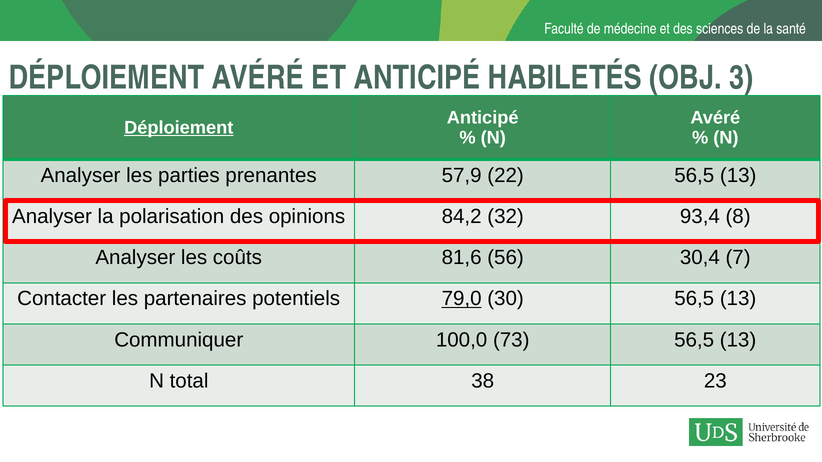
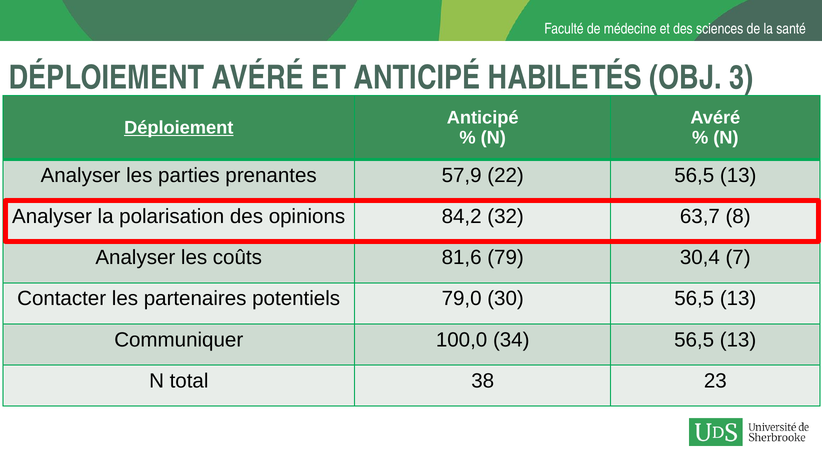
93,4: 93,4 -> 63,7
56: 56 -> 79
79,0 underline: present -> none
73: 73 -> 34
